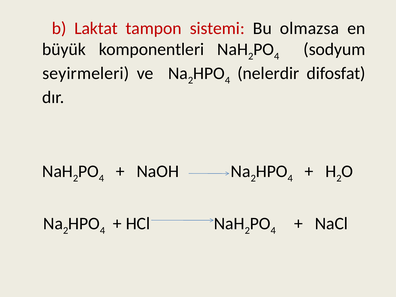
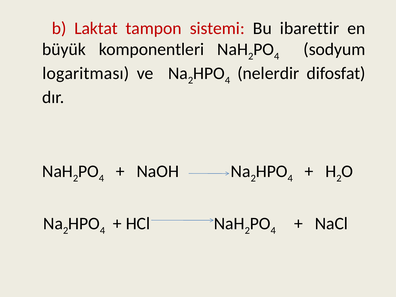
olmazsa: olmazsa -> ibarettir
seyirmeleri: seyirmeleri -> logaritması
